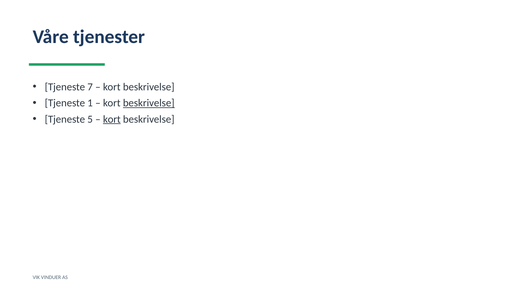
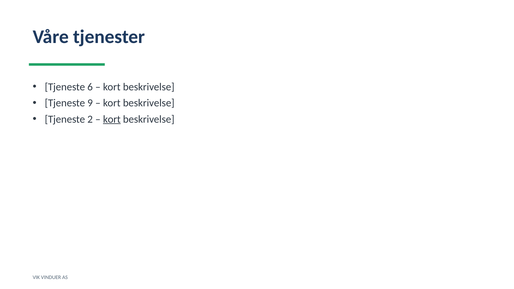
7: 7 -> 6
1: 1 -> 9
beskrivelse at (149, 103) underline: present -> none
5: 5 -> 2
